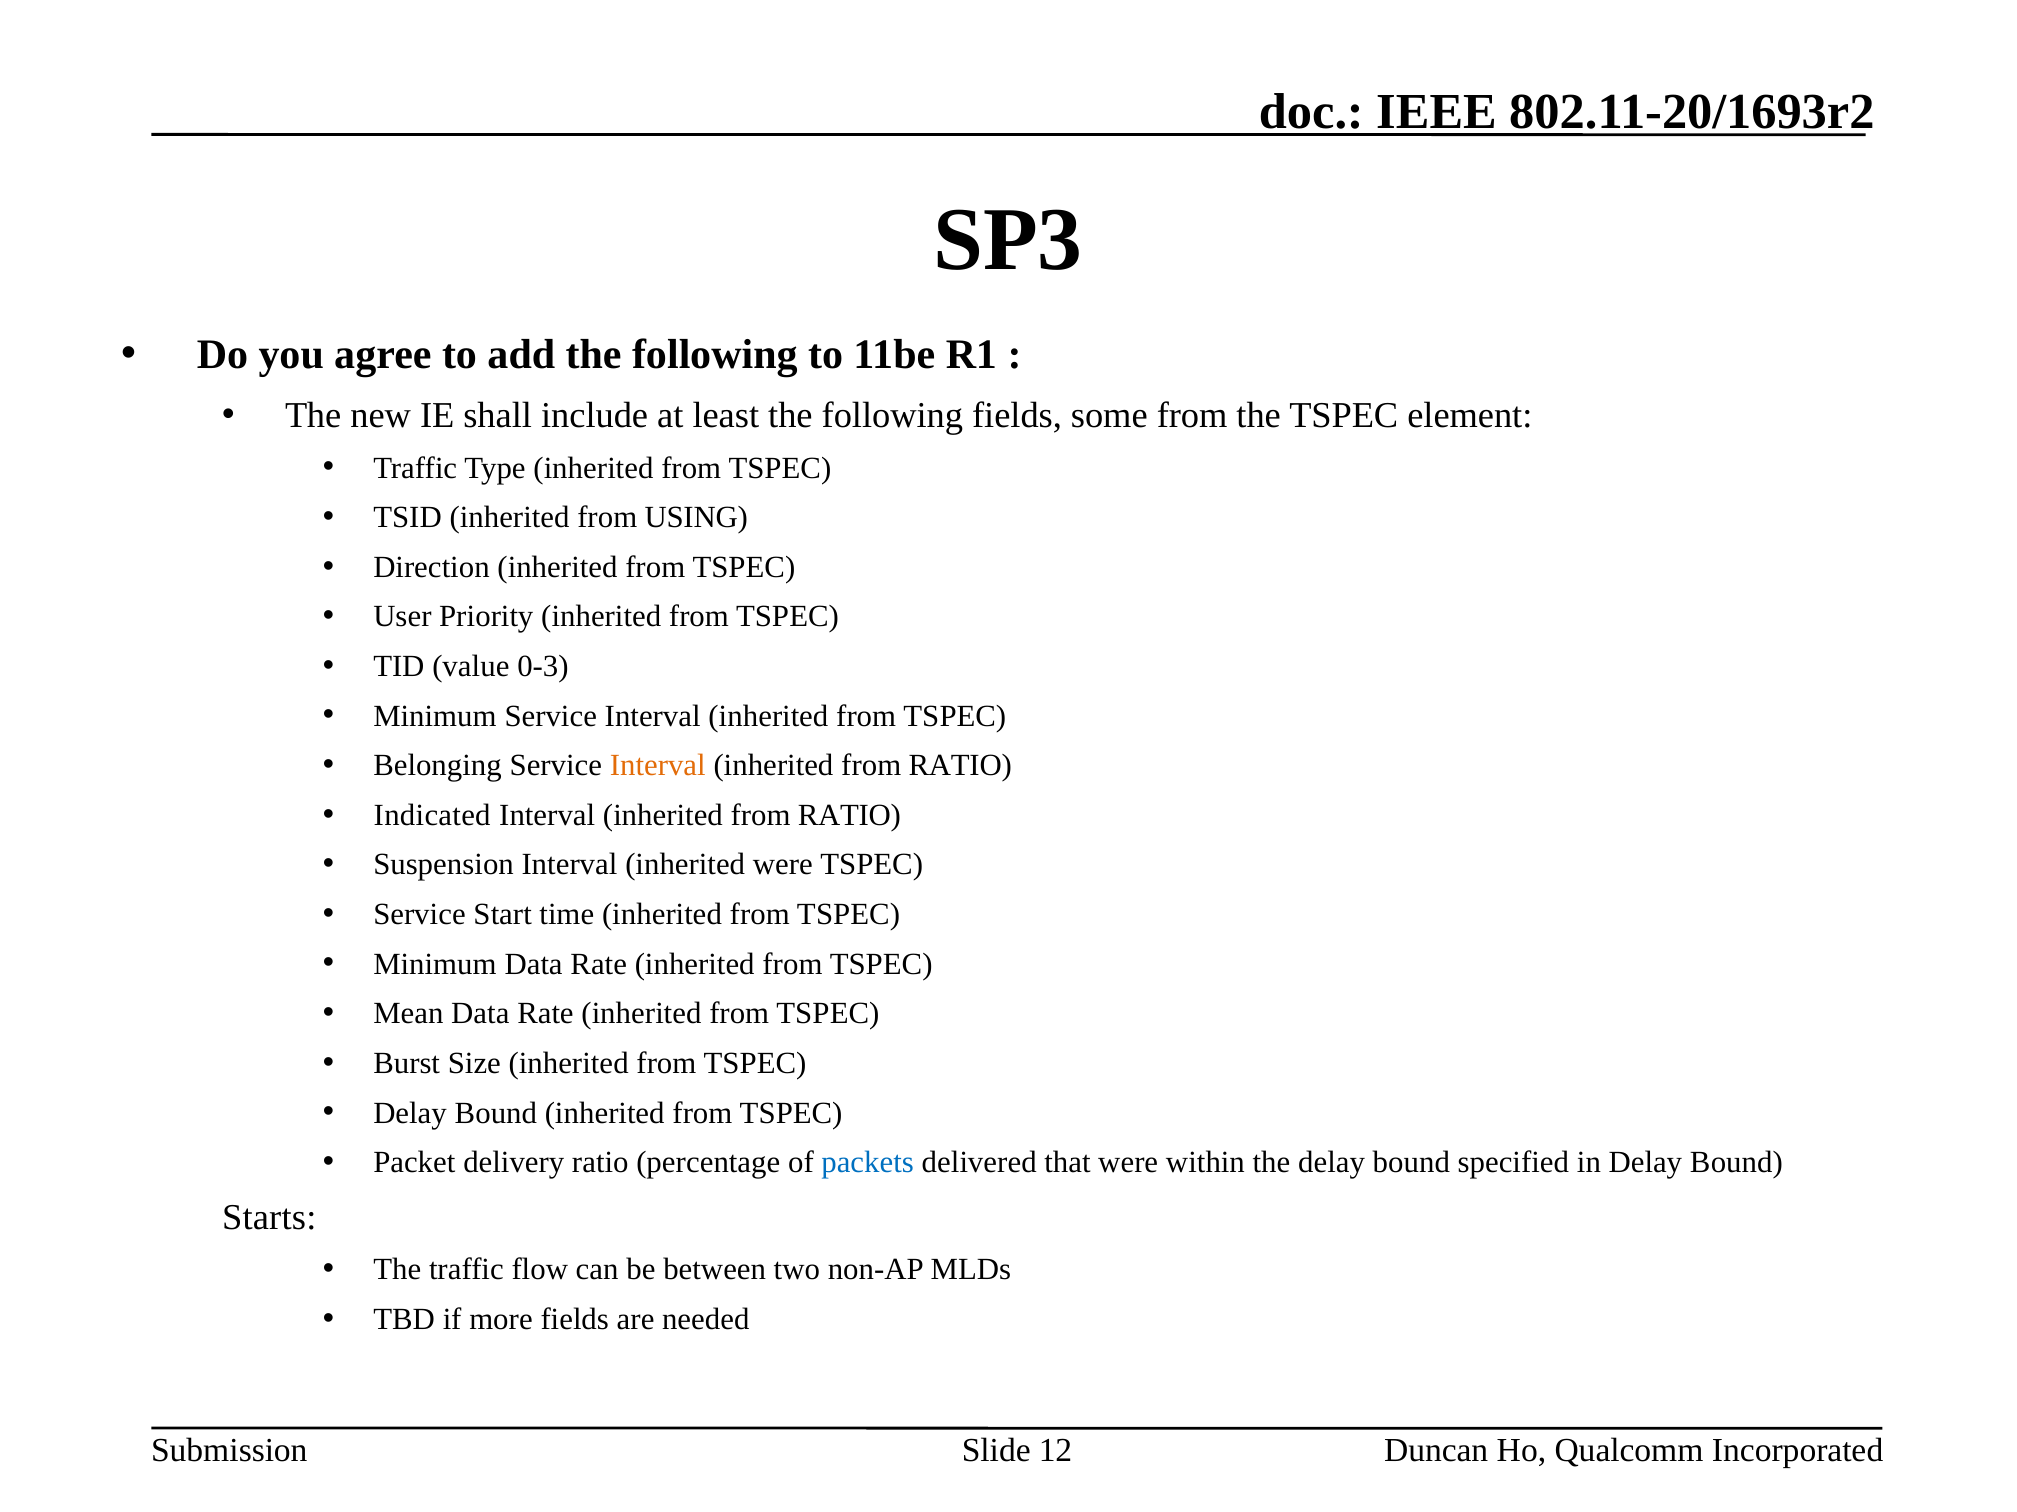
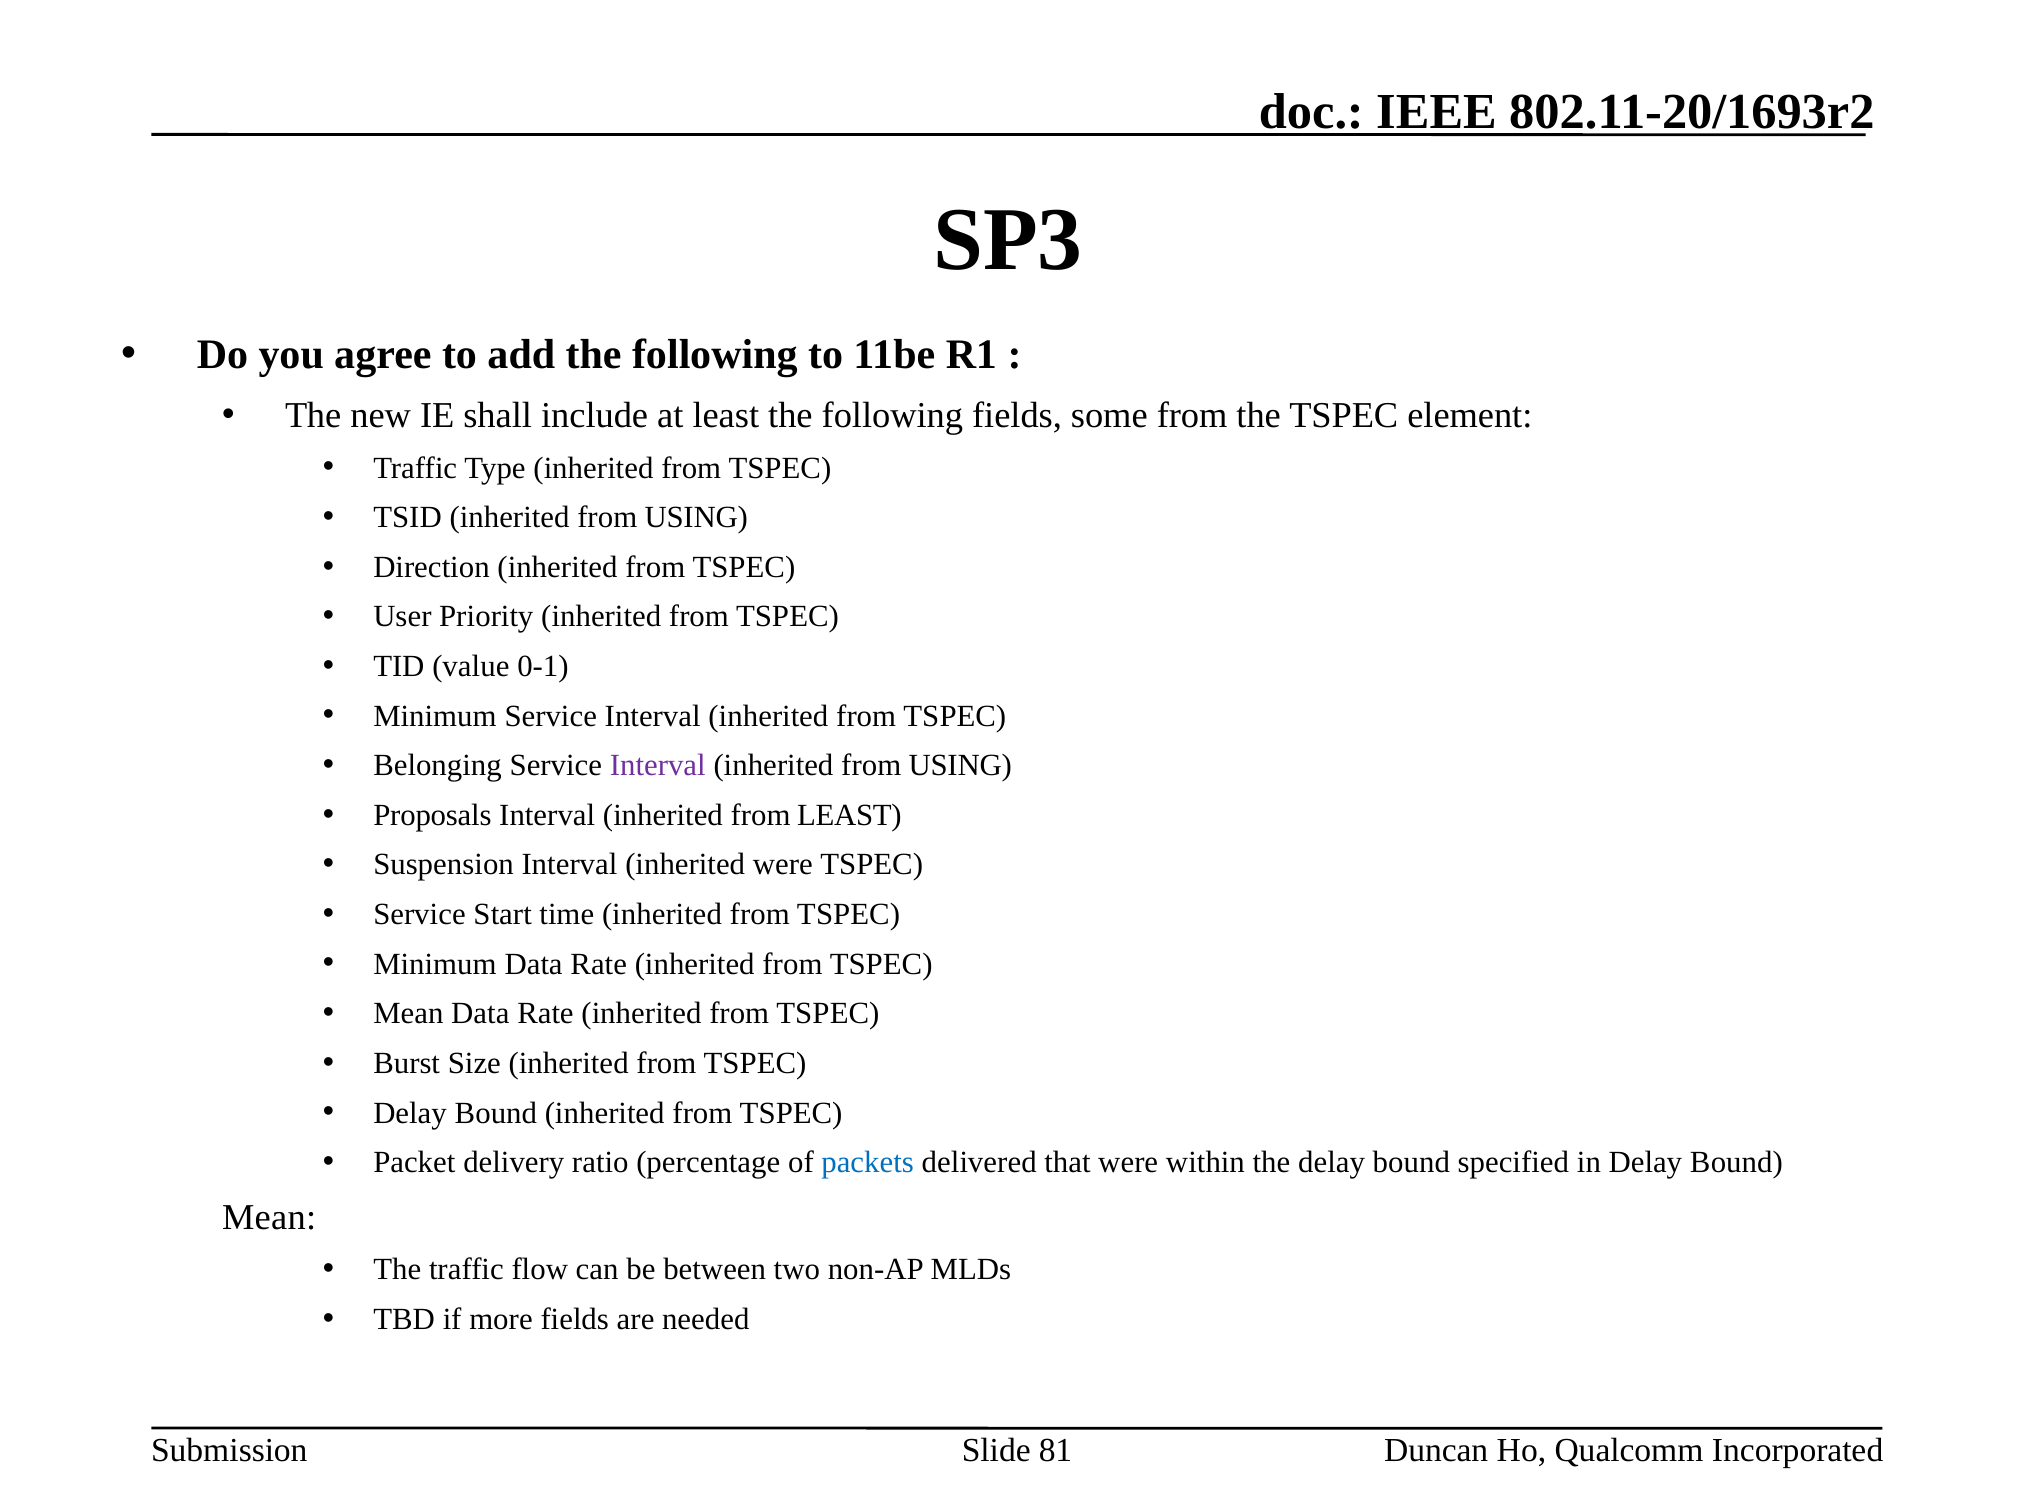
0-3: 0-3 -> 0-1
Interval at (658, 766) colour: orange -> purple
RATIO at (960, 766): RATIO -> USING
Indicated: Indicated -> Proposals
RATIO at (849, 816): RATIO -> LEAST
Starts at (269, 1218): Starts -> Mean
12: 12 -> 81
